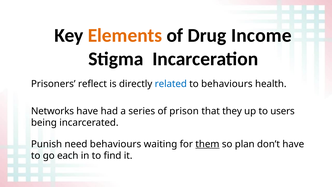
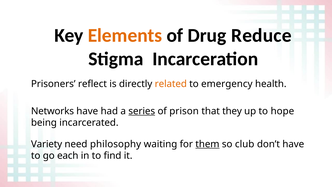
Income: Income -> Reduce
related colour: blue -> orange
to behaviours: behaviours -> emergency
series underline: none -> present
users: users -> hope
Punish: Punish -> Variety
need behaviours: behaviours -> philosophy
plan: plan -> club
